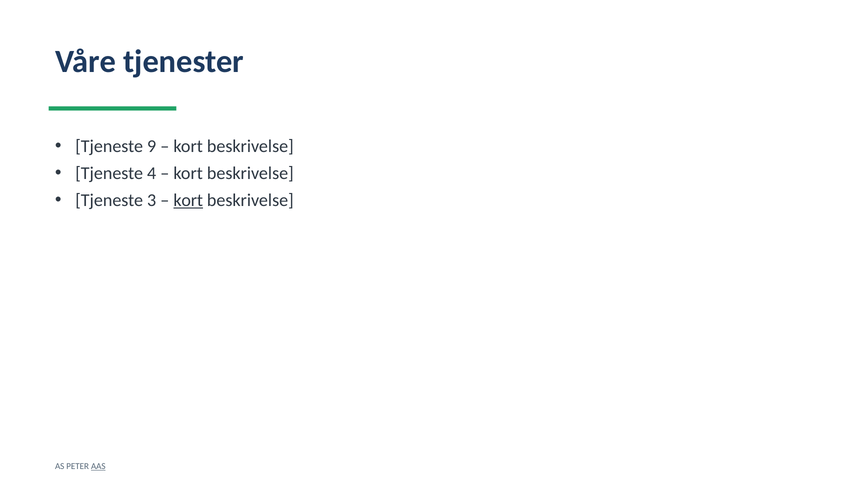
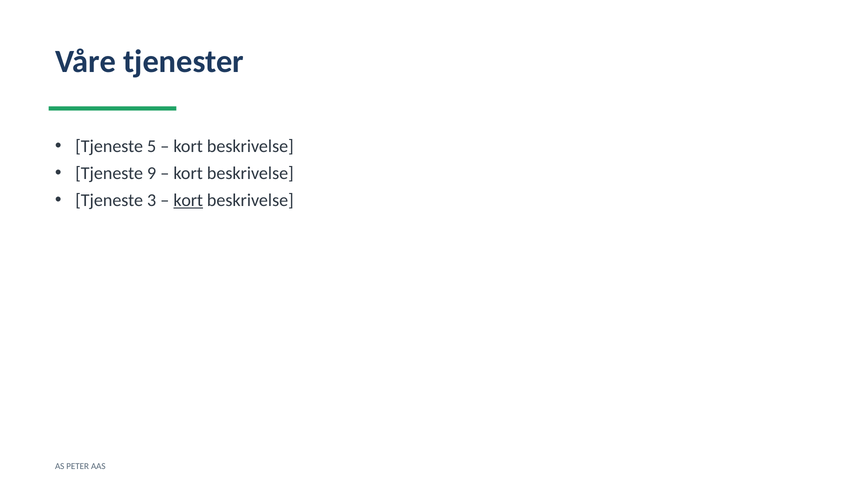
9: 9 -> 5
4: 4 -> 9
AAS underline: present -> none
